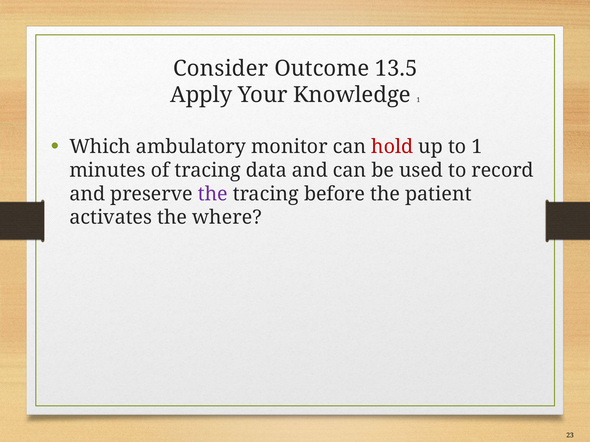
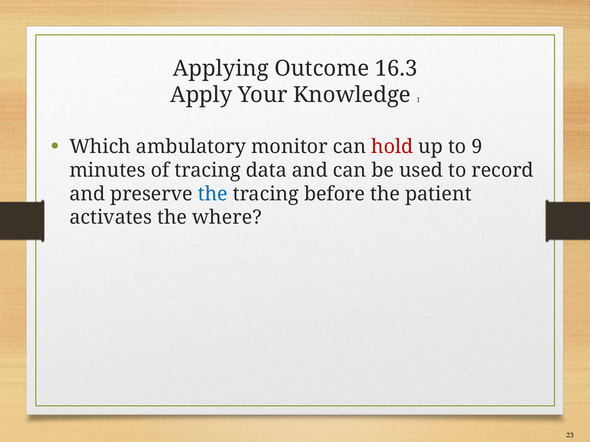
Consider: Consider -> Applying
13.5: 13.5 -> 16.3
to 1: 1 -> 9
the at (213, 194) colour: purple -> blue
